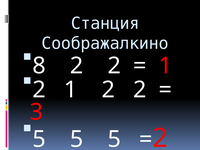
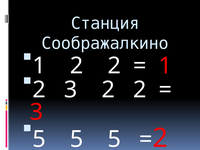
8 at (39, 66): 8 -> 1
2 1: 1 -> 3
